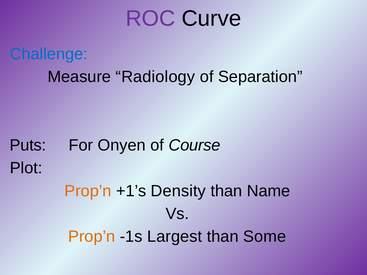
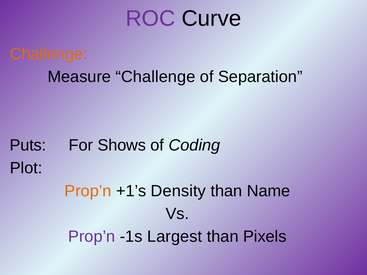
Challenge at (49, 54) colour: blue -> orange
Measure Radiology: Radiology -> Challenge
Onyen: Onyen -> Shows
Course: Course -> Coding
Prop’n at (92, 237) colour: orange -> purple
Some: Some -> Pixels
